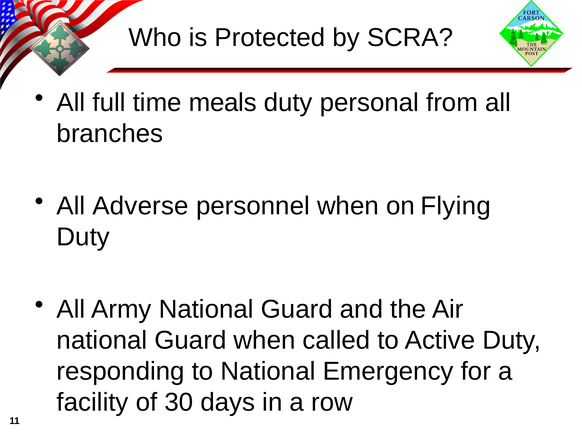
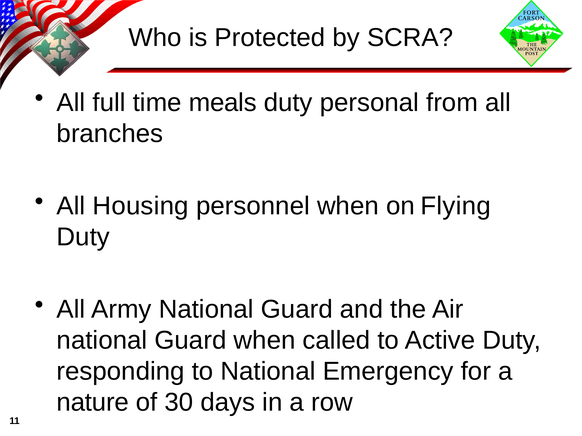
Adverse: Adverse -> Housing
facility: facility -> nature
